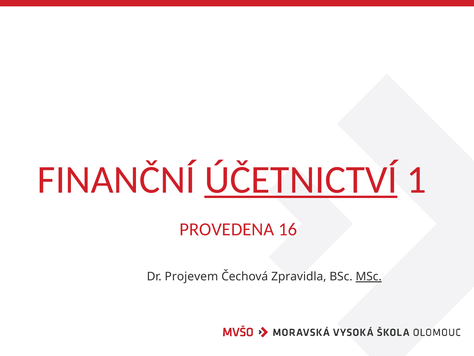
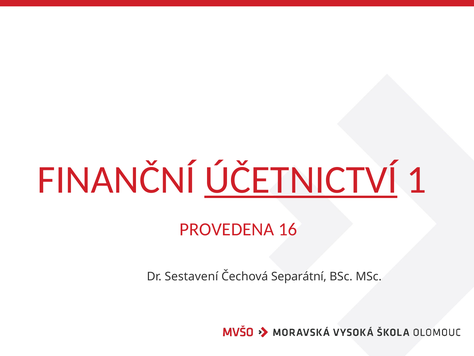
Projevem: Projevem -> Sestavení
Zpravidla: Zpravidla -> Separátní
MSc underline: present -> none
